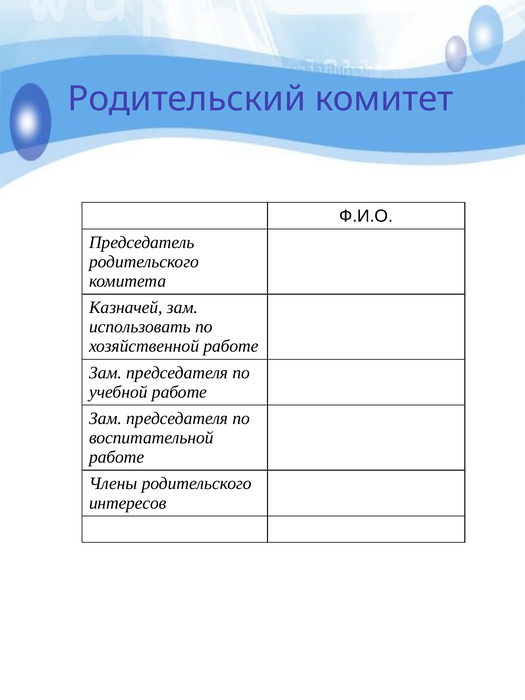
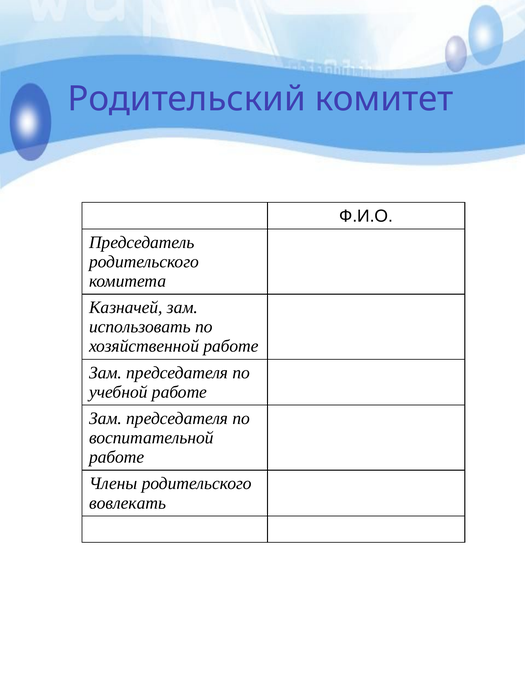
интересов: интересов -> вовлекать
